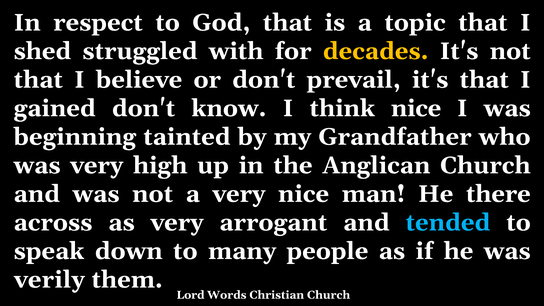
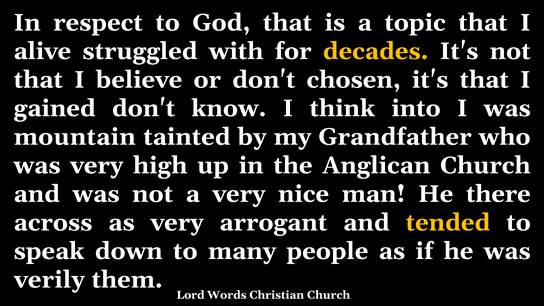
shed: shed -> alive
prevail: prevail -> chosen
think nice: nice -> into
beginning: beginning -> mountain
tended colour: light blue -> yellow
